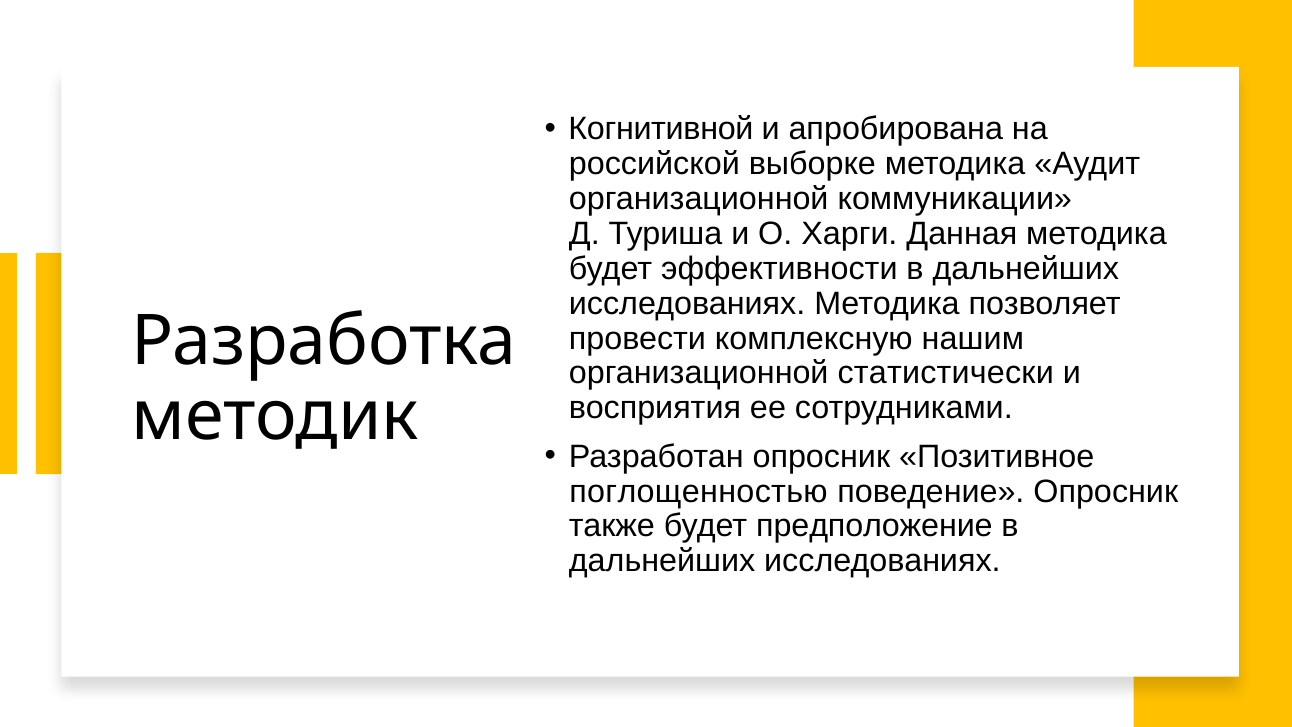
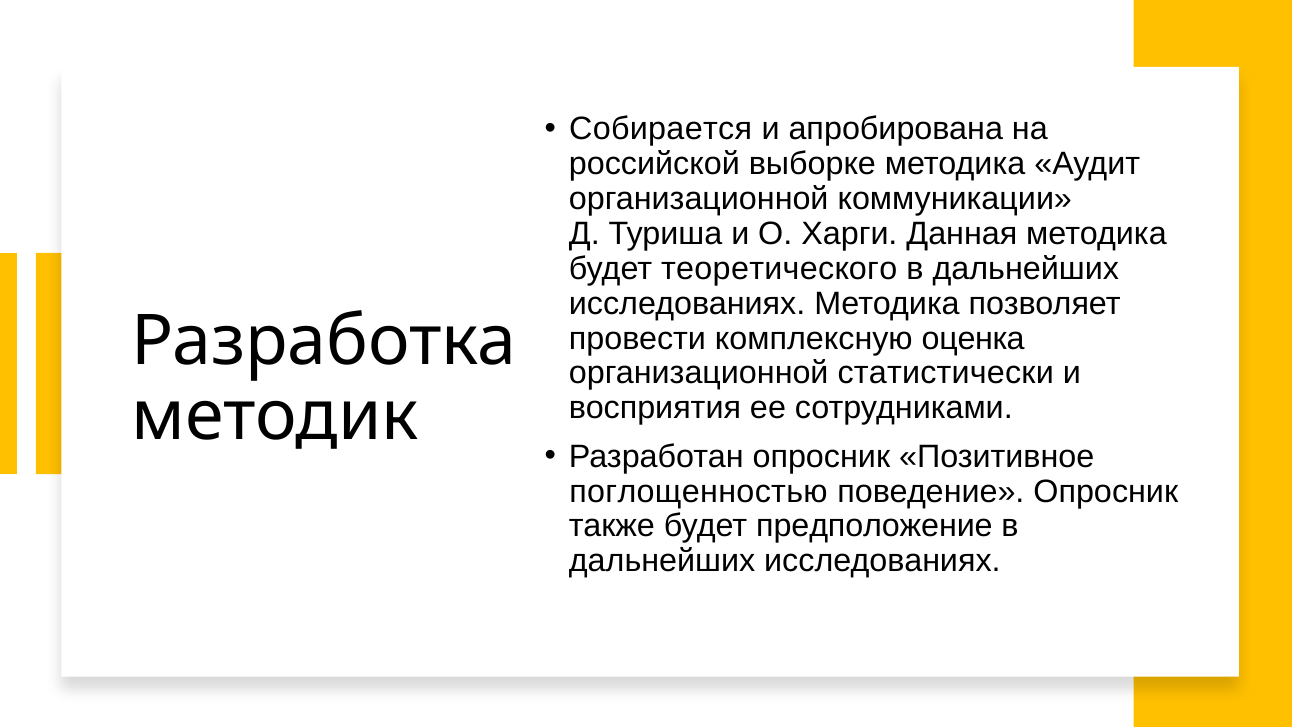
Когнитивной: Когнитивной -> Собирается
эффективности: эффективности -> теоретического
нашим: нашим -> оценка
